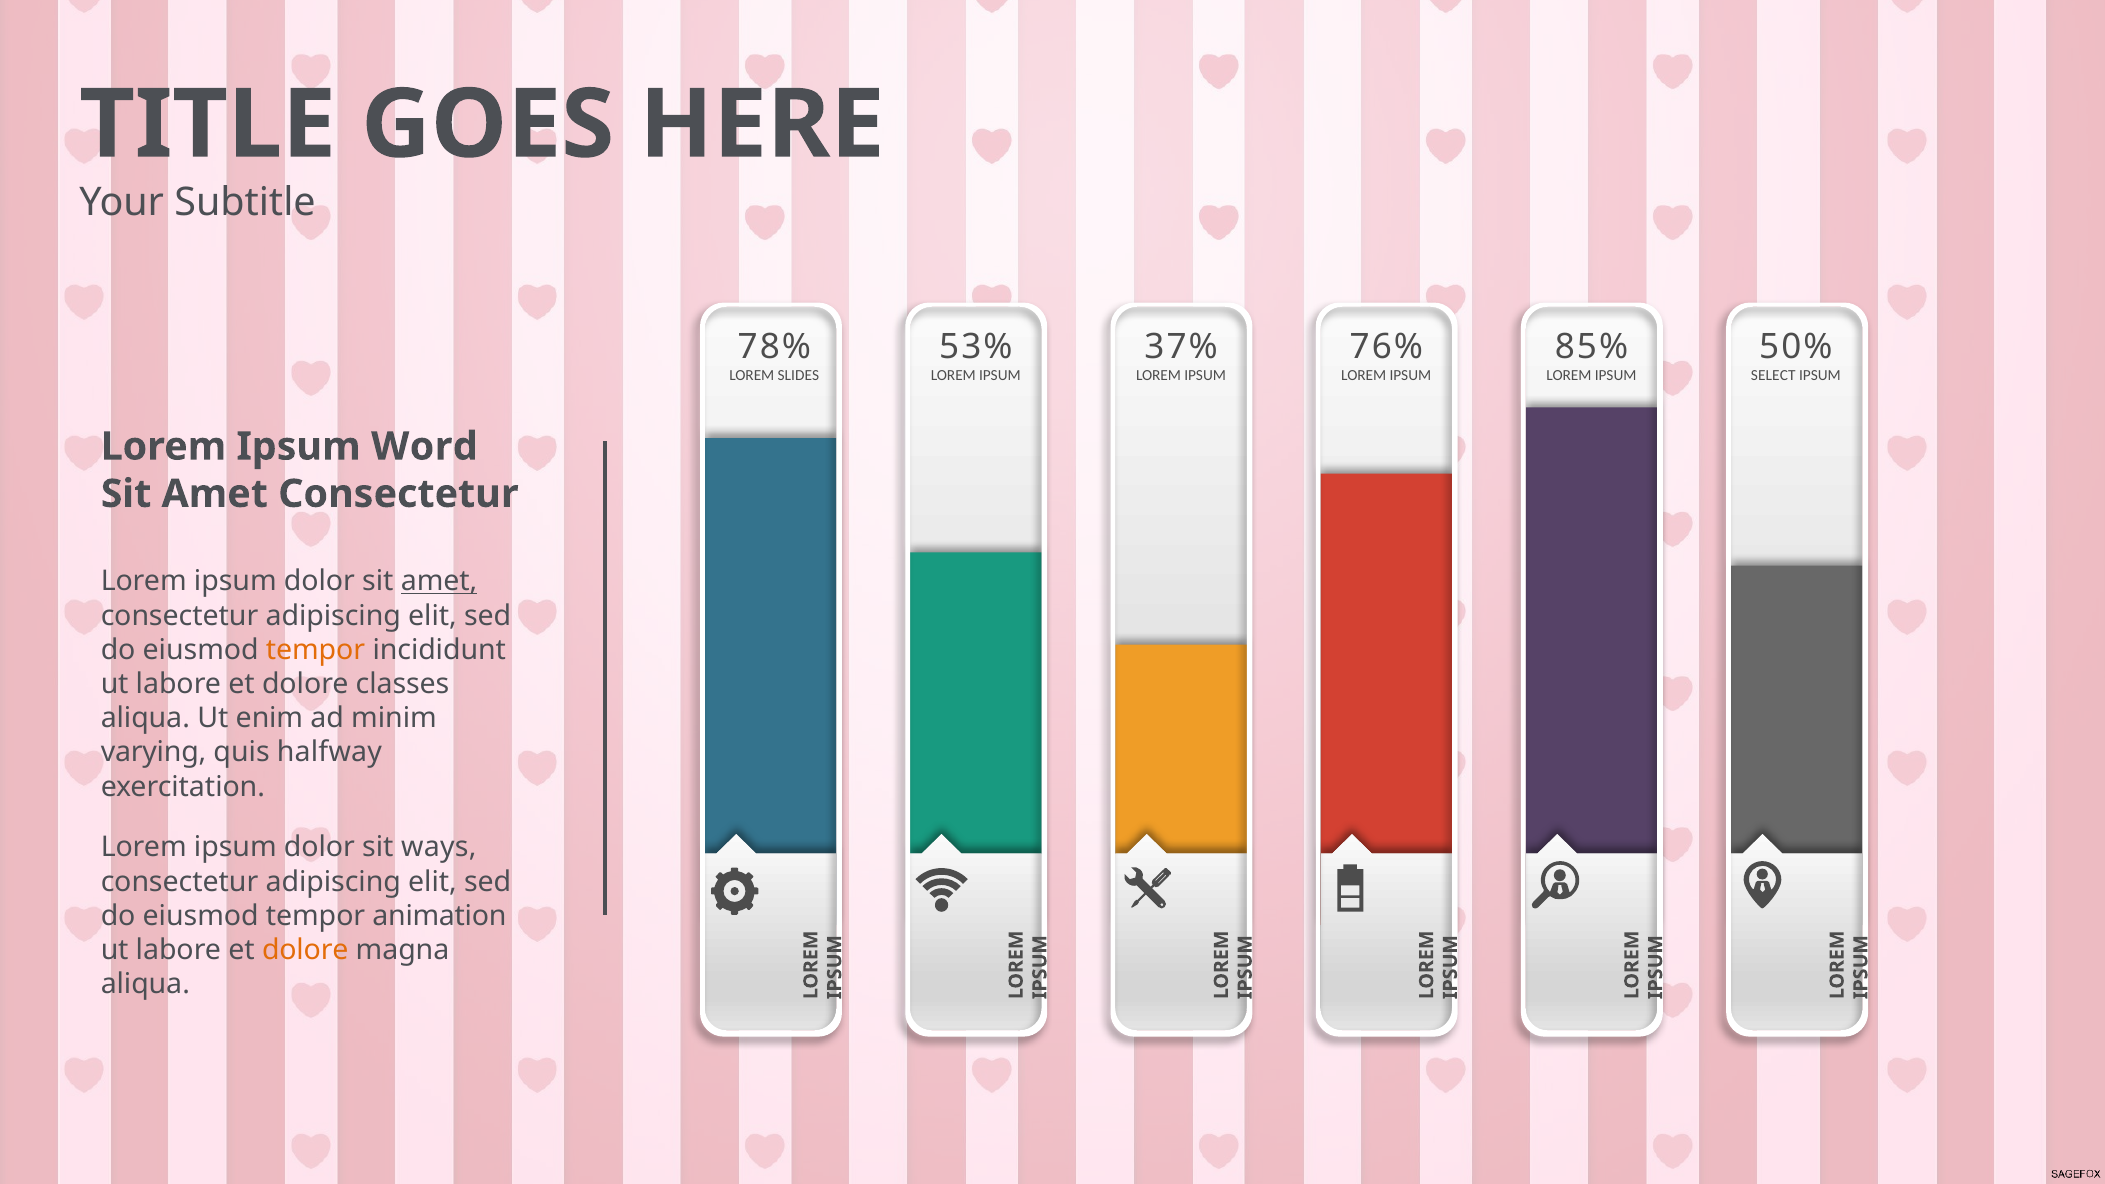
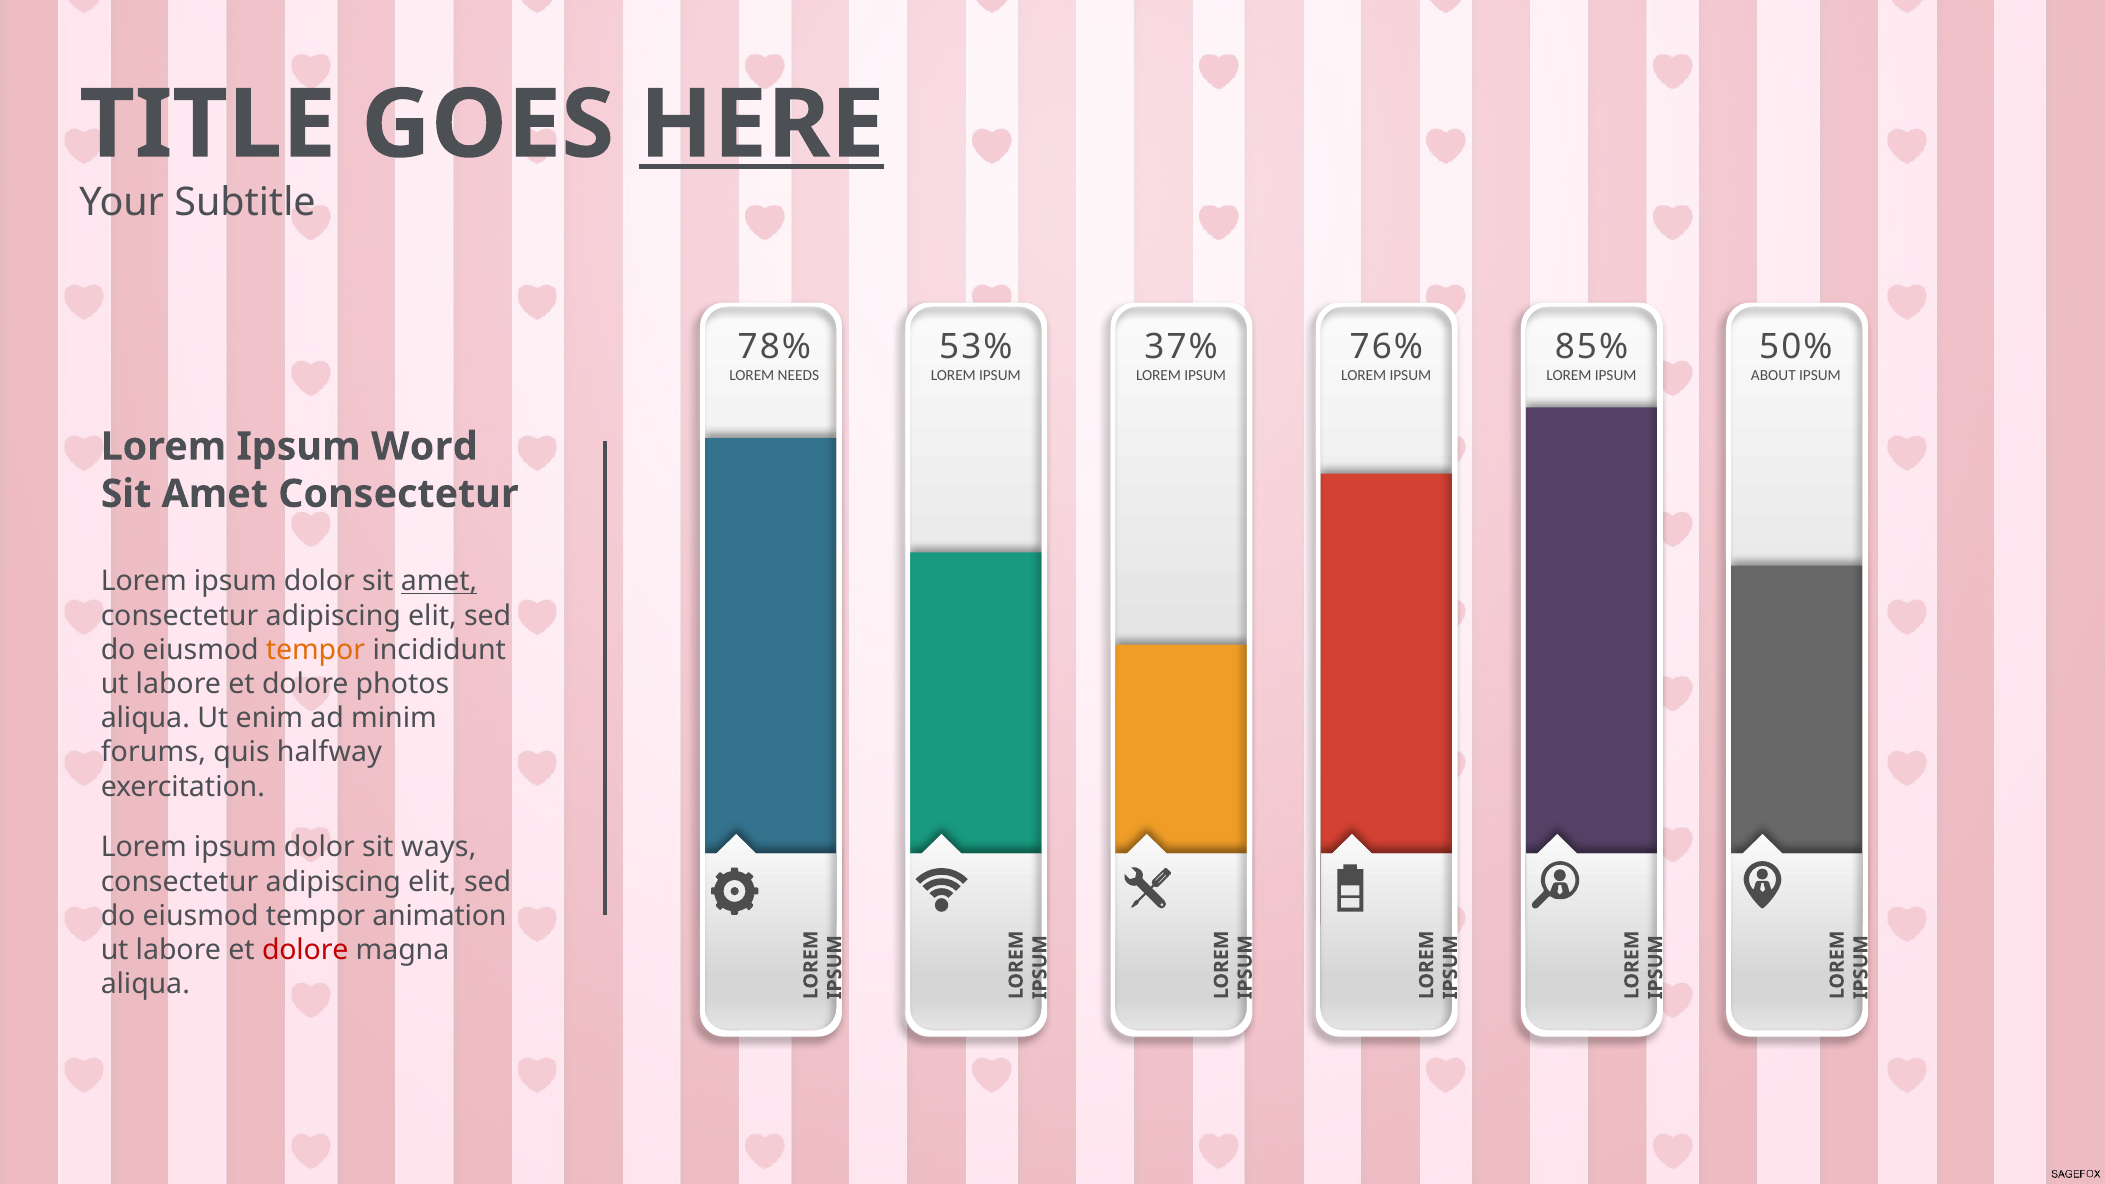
HERE underline: none -> present
SLIDES: SLIDES -> NEEDS
SELECT: SELECT -> ABOUT
classes: classes -> photos
varying: varying -> forums
dolore at (305, 950) colour: orange -> red
